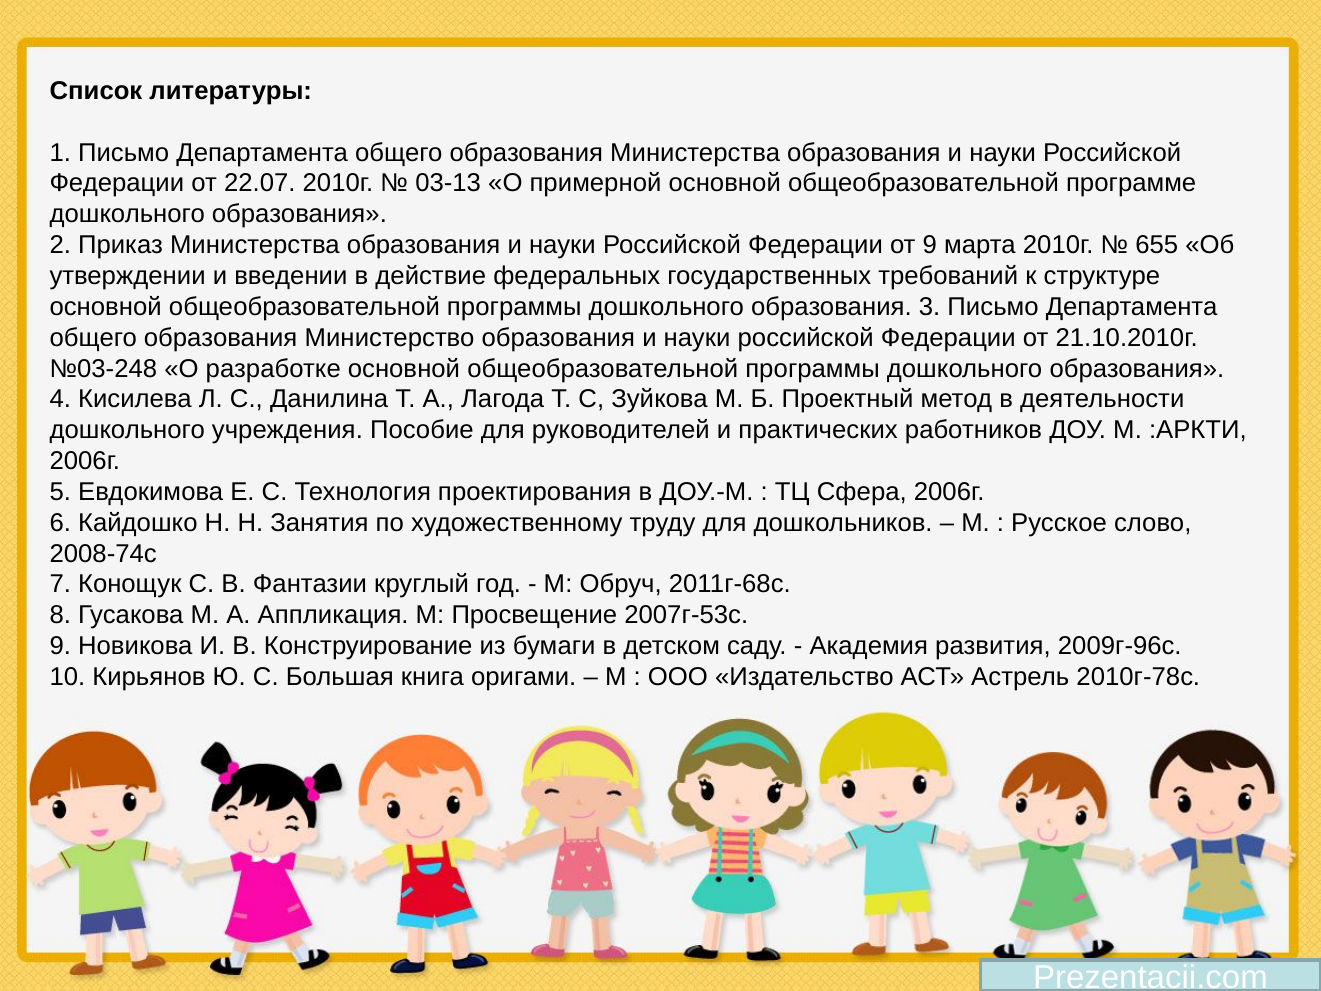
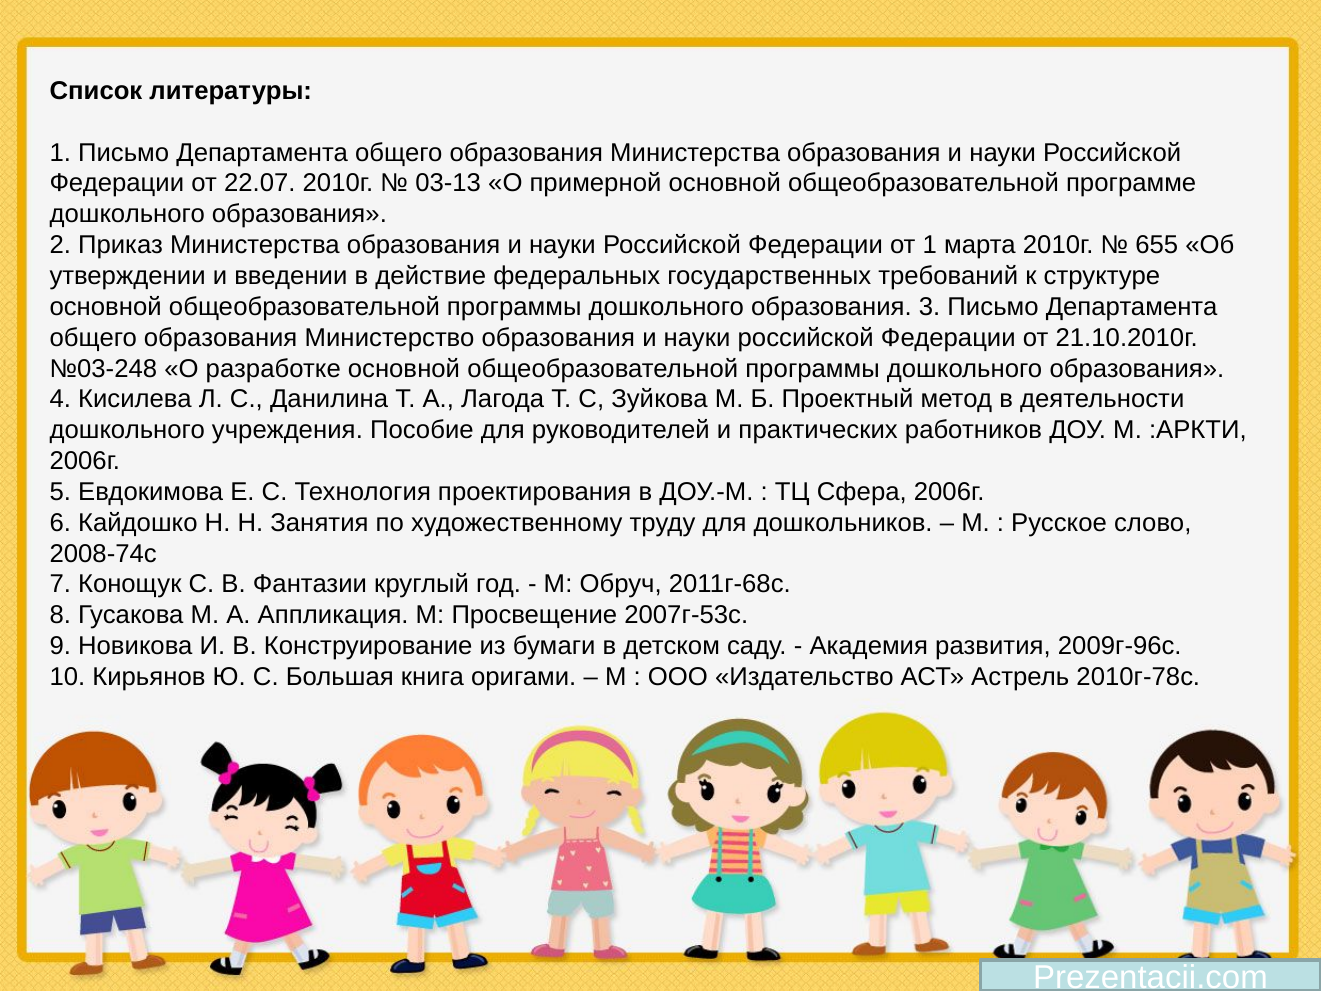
от 9: 9 -> 1
